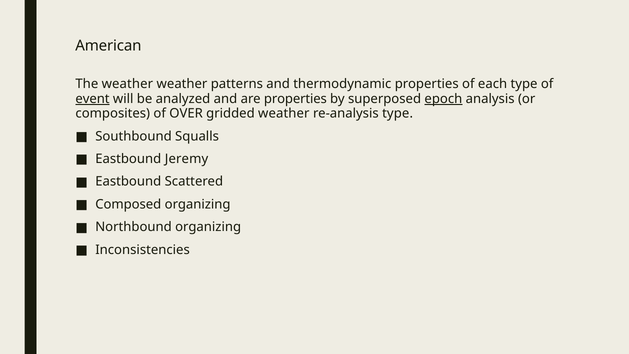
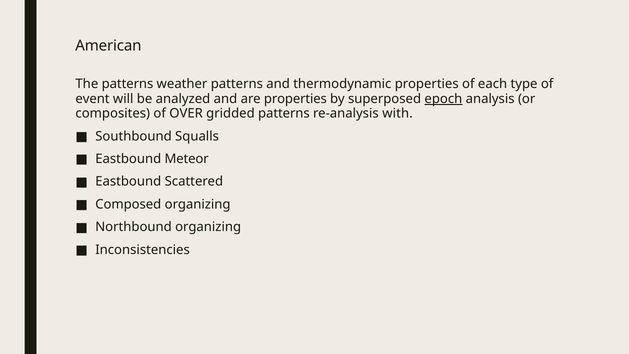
The weather: weather -> patterns
event underline: present -> none
gridded weather: weather -> patterns
re-analysis type: type -> with
Jeremy: Jeremy -> Meteor
